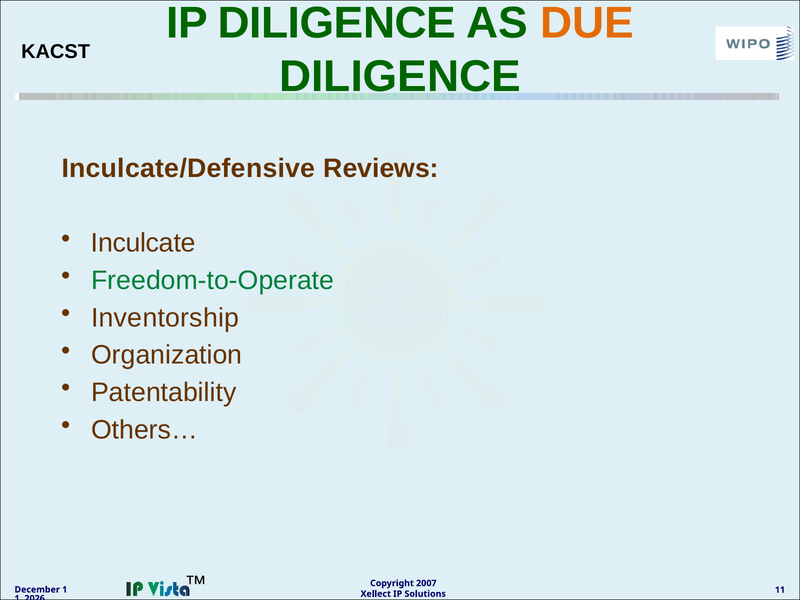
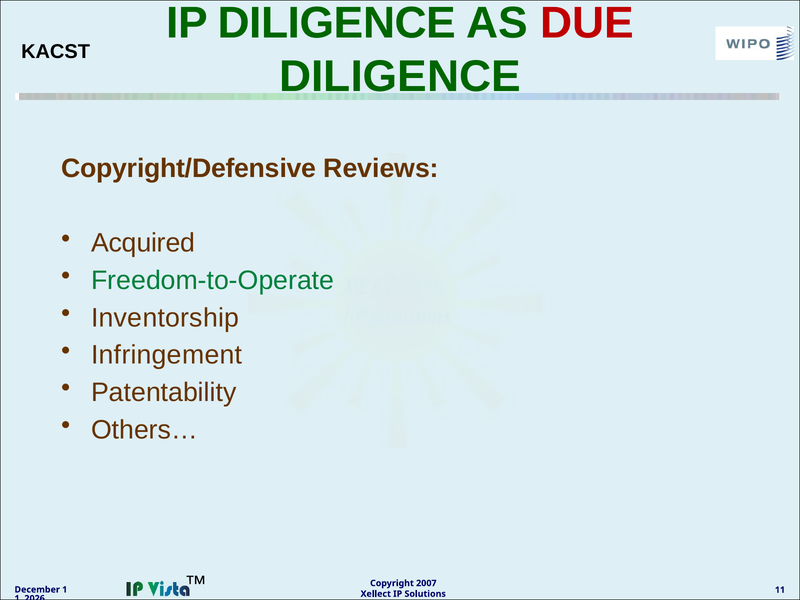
DUE colour: orange -> red
Inculcate/Defensive: Inculcate/Defensive -> Copyright/Defensive
Inculcate: Inculcate -> Acquired
Organization: Organization -> Infringement
